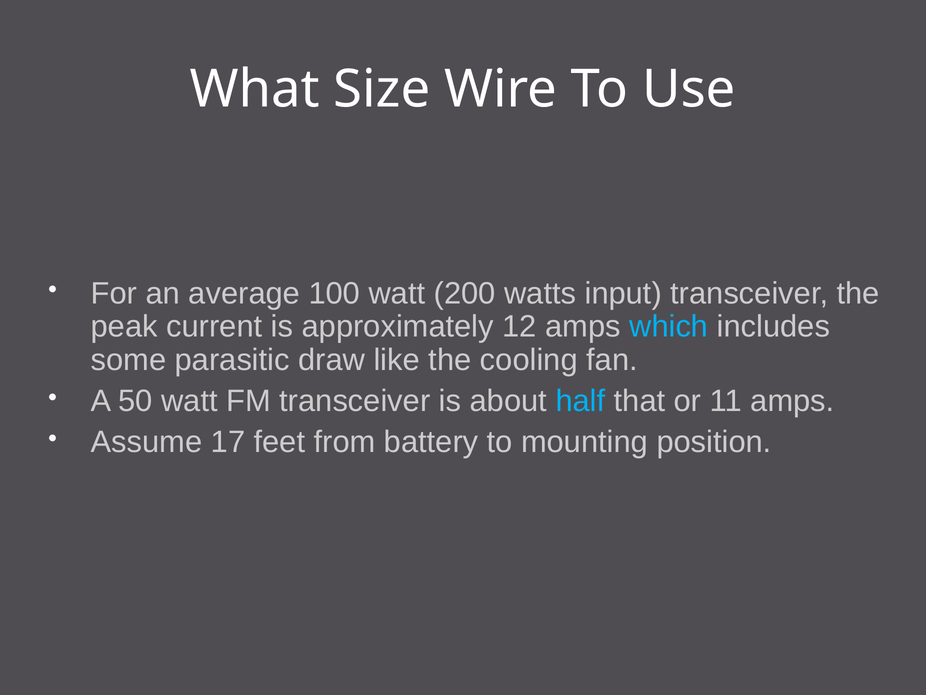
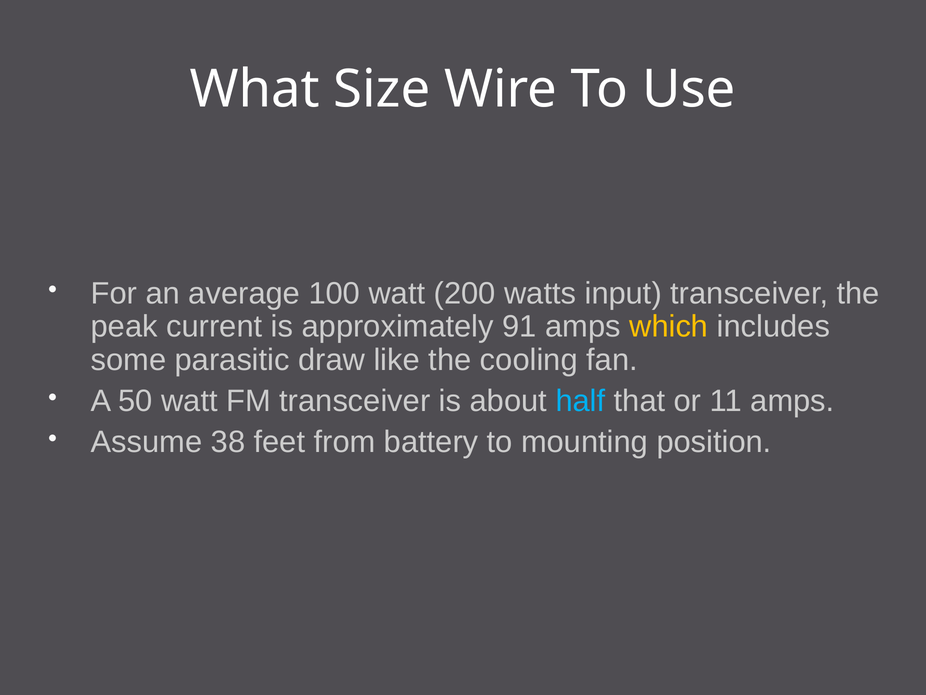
12: 12 -> 91
which colour: light blue -> yellow
17: 17 -> 38
